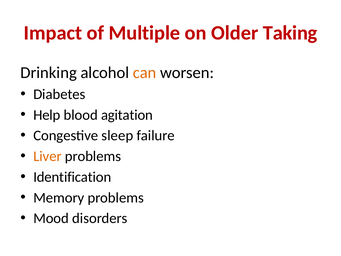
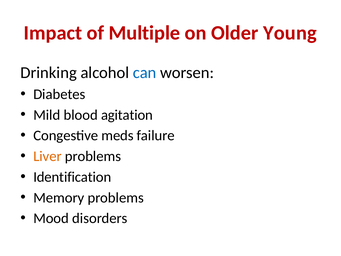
Taking: Taking -> Young
can colour: orange -> blue
Help: Help -> Mild
sleep: sleep -> meds
